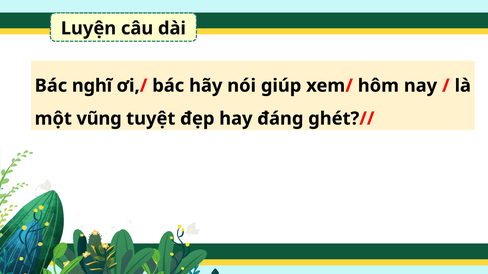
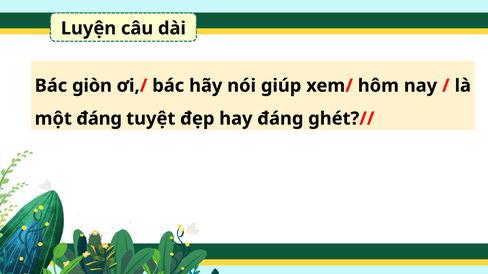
nghĩ: nghĩ -> giòn
một vũng: vũng -> đáng
